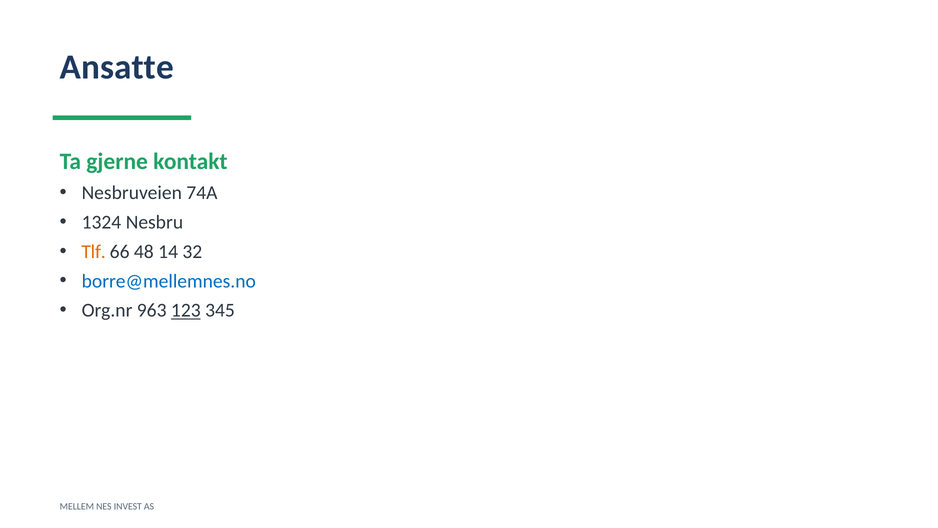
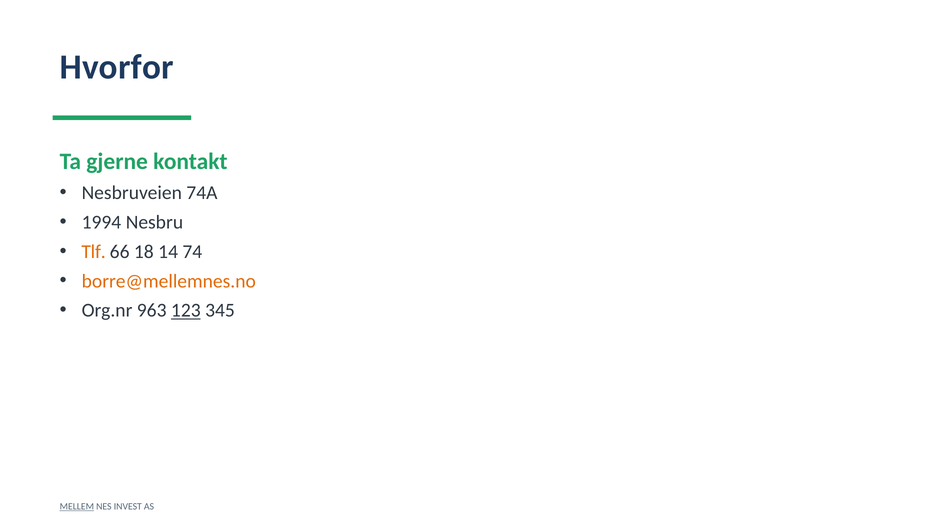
Ansatte: Ansatte -> Hvorfor
1324: 1324 -> 1994
48: 48 -> 18
32: 32 -> 74
borre@mellemnes.no colour: blue -> orange
MELLEM underline: none -> present
